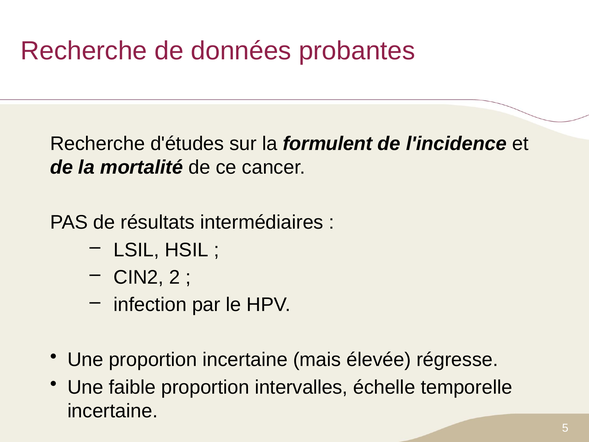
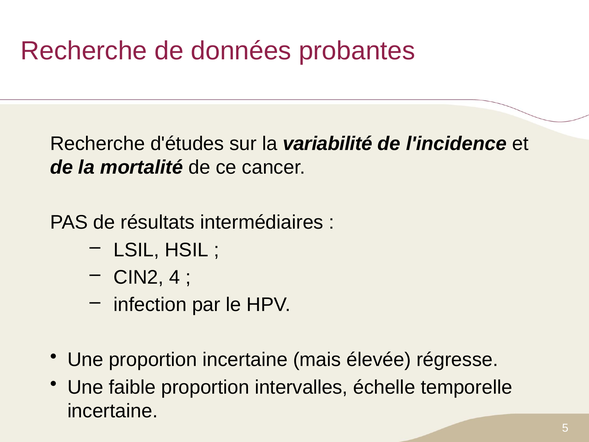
formulent: formulent -> variabilité
2: 2 -> 4
